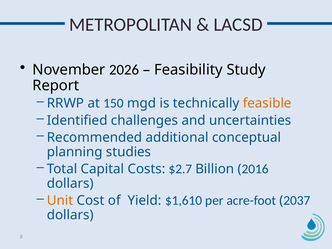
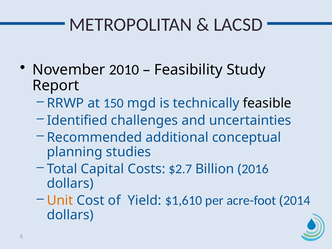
2026: 2026 -> 2010
feasible colour: orange -> black
2037: 2037 -> 2014
